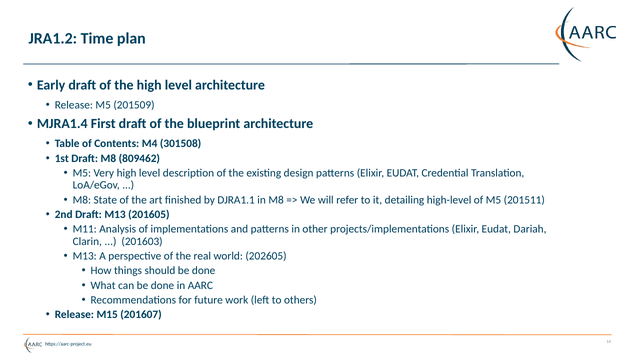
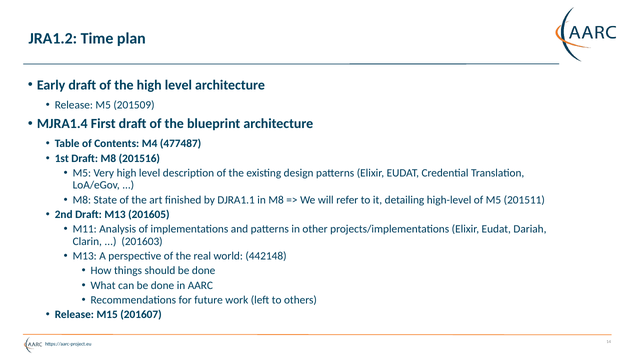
301508: 301508 -> 477487
809462: 809462 -> 201516
202605: 202605 -> 442148
